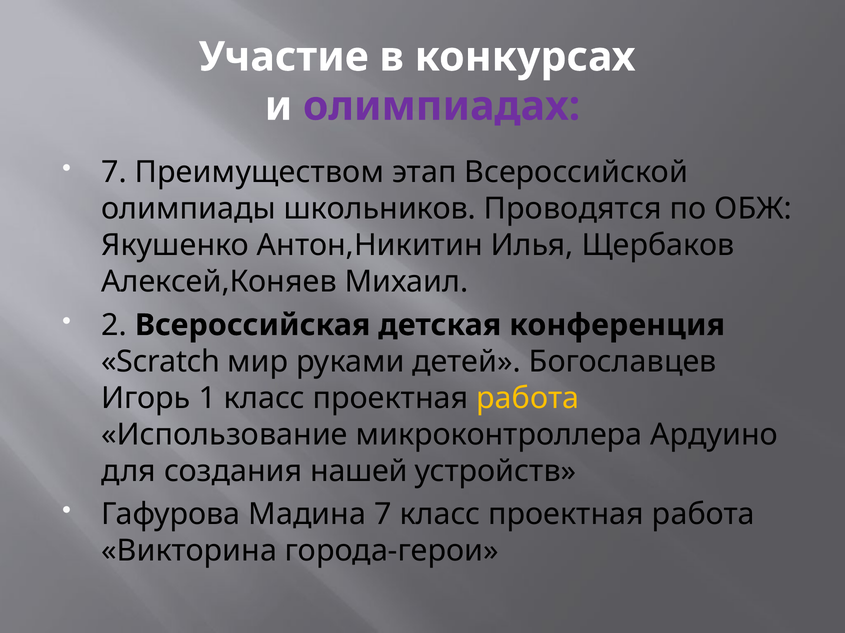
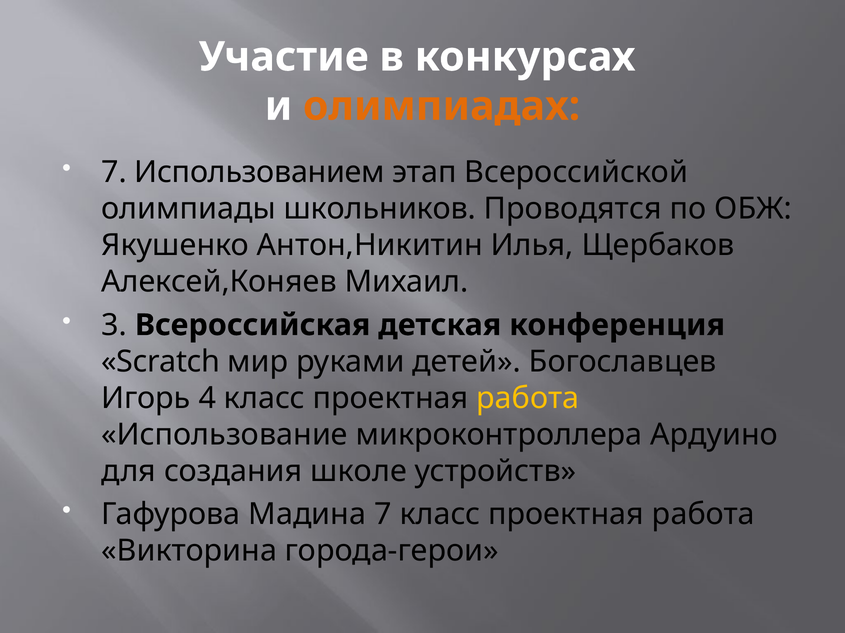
олимпиадах colour: purple -> orange
Преимуществом: Преимуществом -> Использованием
2: 2 -> 3
1: 1 -> 4
нашей: нашей -> школе
